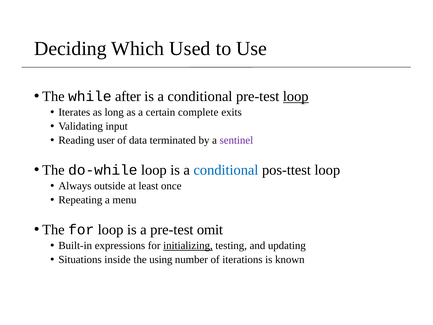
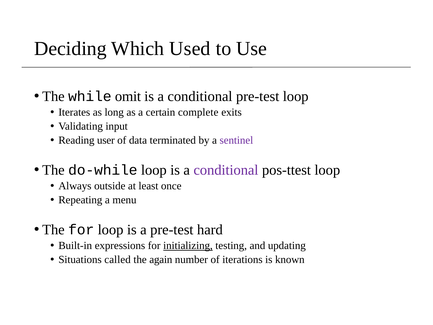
after: after -> omit
loop at (296, 96) underline: present -> none
conditional at (226, 170) colour: blue -> purple
omit: omit -> hard
inside: inside -> called
using: using -> again
